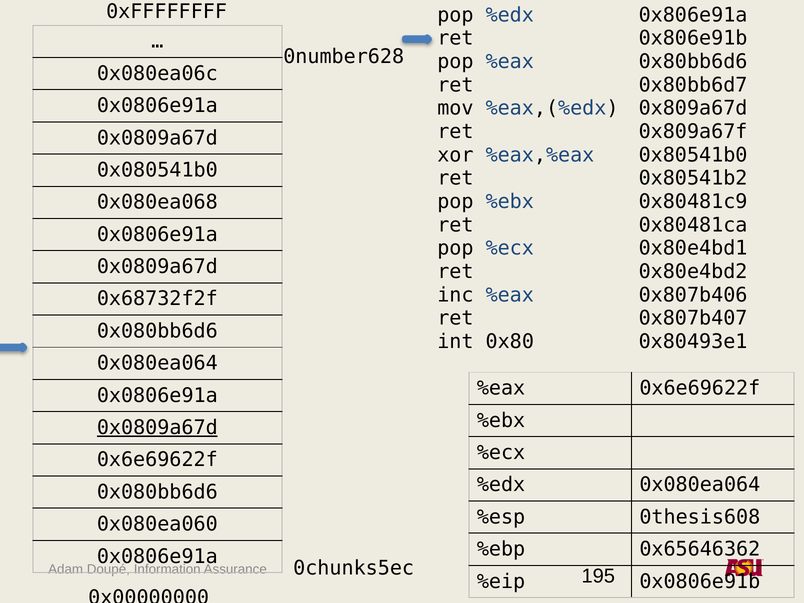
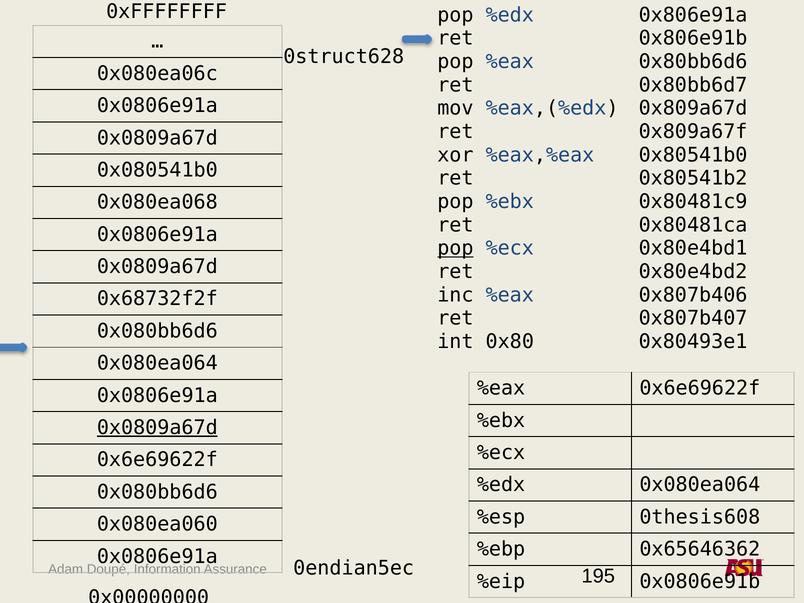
0number628: 0number628 -> 0struct628
pop at (455, 248) underline: none -> present
0chunks5ec: 0chunks5ec -> 0endian5ec
